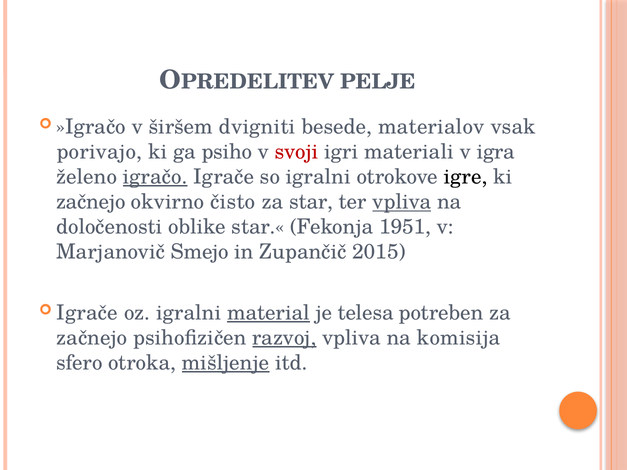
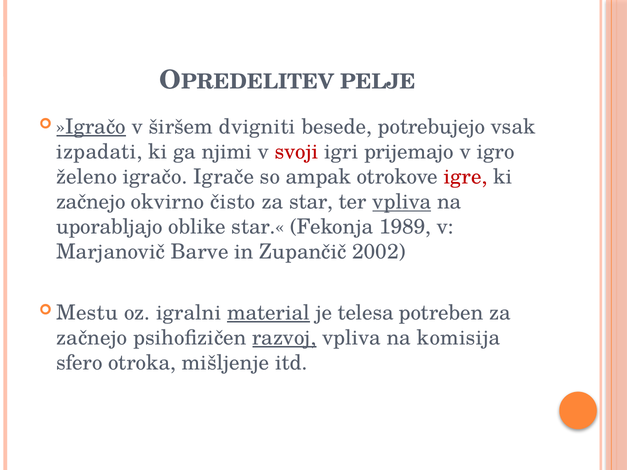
»Igračo underline: none -> present
materialov: materialov -> potrebujejo
porivajo: porivajo -> izpadati
psiho: psiho -> njimi
materiali: materiali -> prijemajo
igra: igra -> igro
igračo underline: present -> none
so igralni: igralni -> ampak
igre colour: black -> red
določenosti: določenosti -> uporabljajo
1951: 1951 -> 1989
Smejo: Smejo -> Barve
2015: 2015 -> 2002
Igrače at (87, 313): Igrače -> Mestu
mišljenje underline: present -> none
